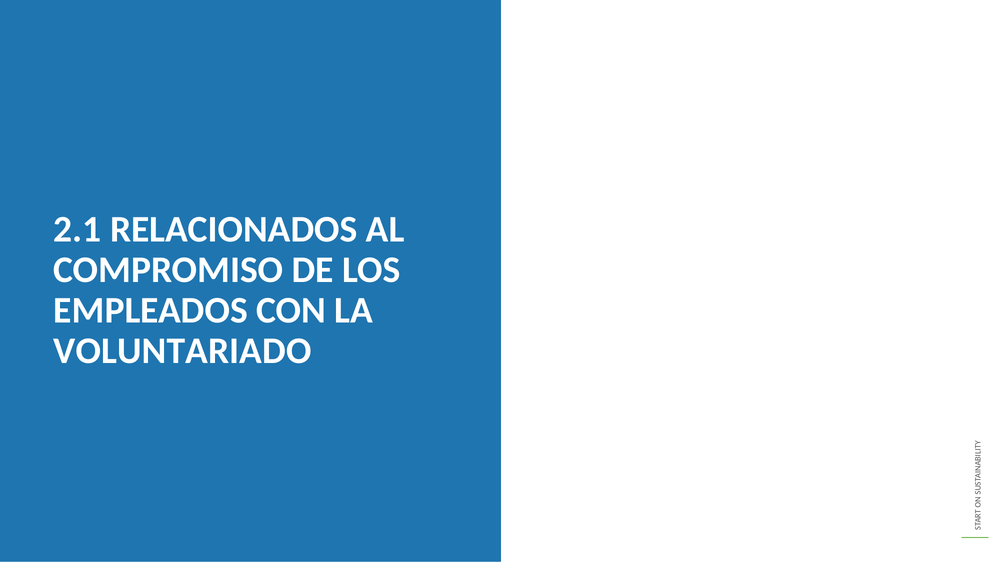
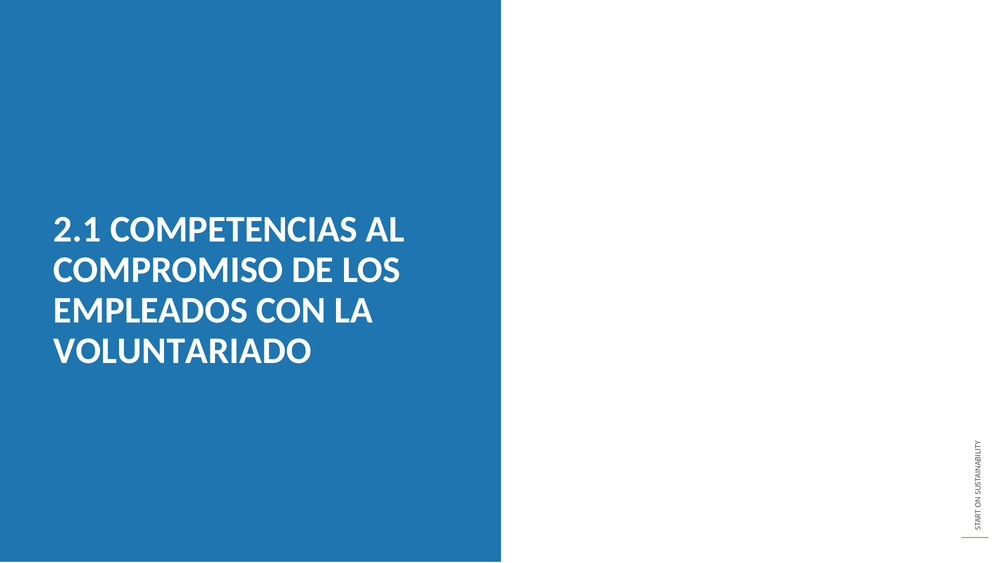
RELACIONADOS: RELACIONADOS -> COMPETENCIAS
